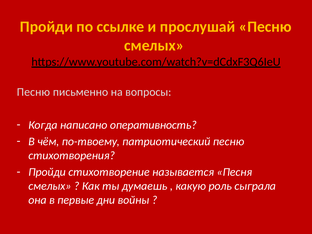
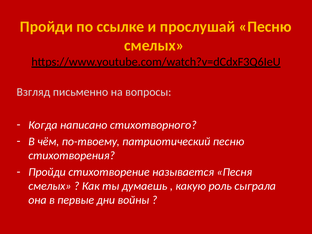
Песню at (33, 92): Песню -> Взгляд
оперативность: оперативность -> стихотворного
